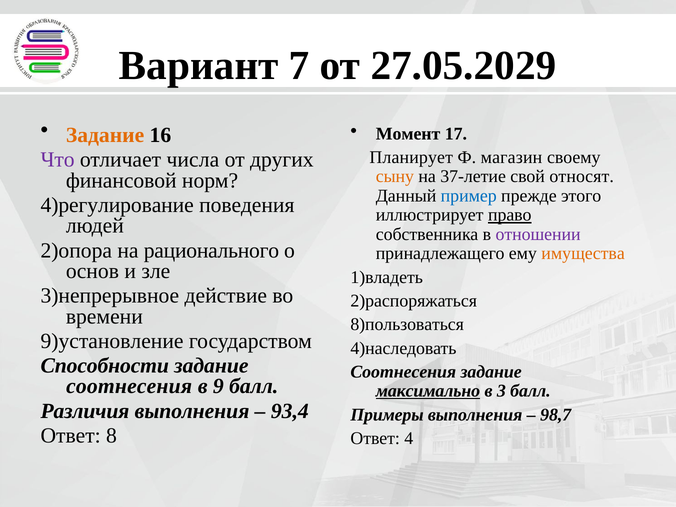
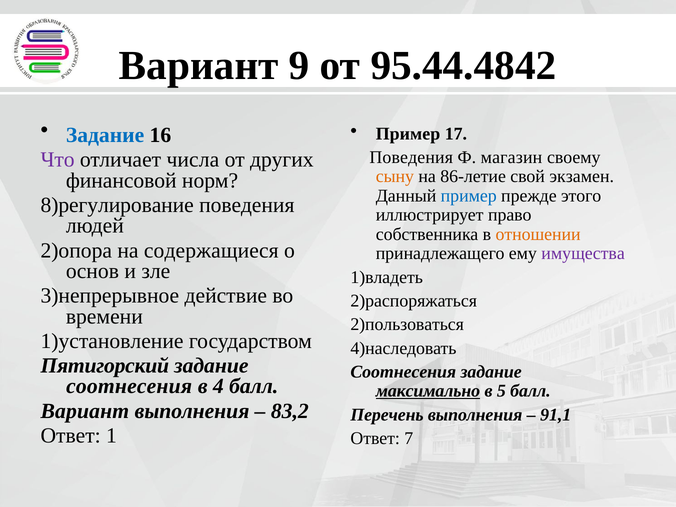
7: 7 -> 9
27.05.2029: 27.05.2029 -> 95.44.4842
Задание at (105, 135) colour: orange -> blue
Момент at (408, 134): Момент -> Пример
Планирует at (411, 157): Планирует -> Поведения
37-летие: 37-летие -> 86-летие
относят: относят -> экзамен
4)регулирование: 4)регулирование -> 8)регулирование
право underline: present -> none
отношении colour: purple -> orange
рационального: рационального -> содержащиеся
имущества colour: orange -> purple
8)пользоваться: 8)пользоваться -> 2)пользоваться
9)установление: 9)установление -> 1)установление
Способности: Способности -> Пятигорский
9: 9 -> 4
3: 3 -> 5
Различия at (85, 411): Различия -> Вариант
93,4: 93,4 -> 83,2
Примеры: Примеры -> Перечень
98,7: 98,7 -> 91,1
8: 8 -> 1
4: 4 -> 7
